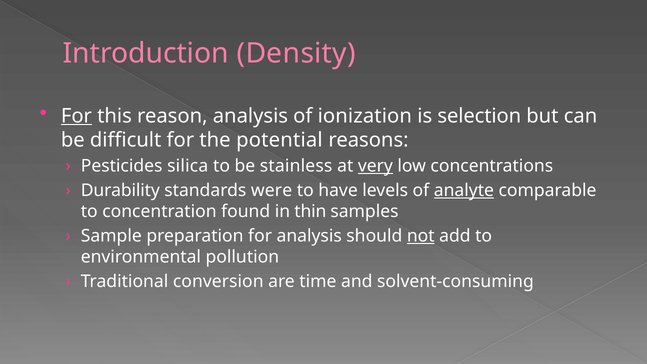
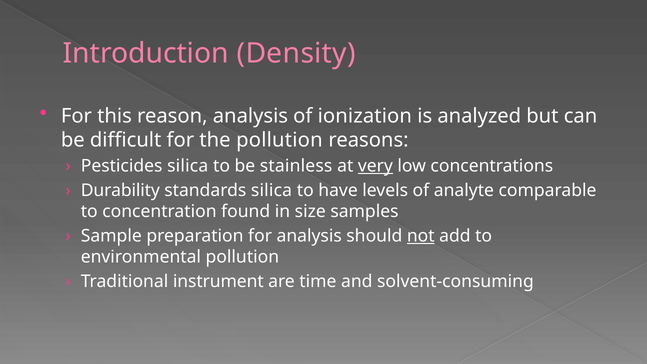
For at (76, 116) underline: present -> none
selection: selection -> analyzed
the potential: potential -> pollution
standards were: were -> silica
analyte underline: present -> none
thin: thin -> size
conversion: conversion -> instrument
